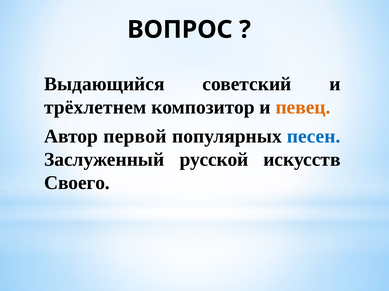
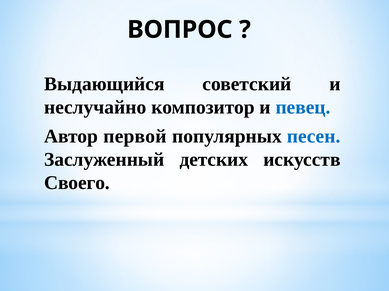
трёхлетнем: трёхлетнем -> неслучайно
певец colour: orange -> blue
русской: русской -> детских
